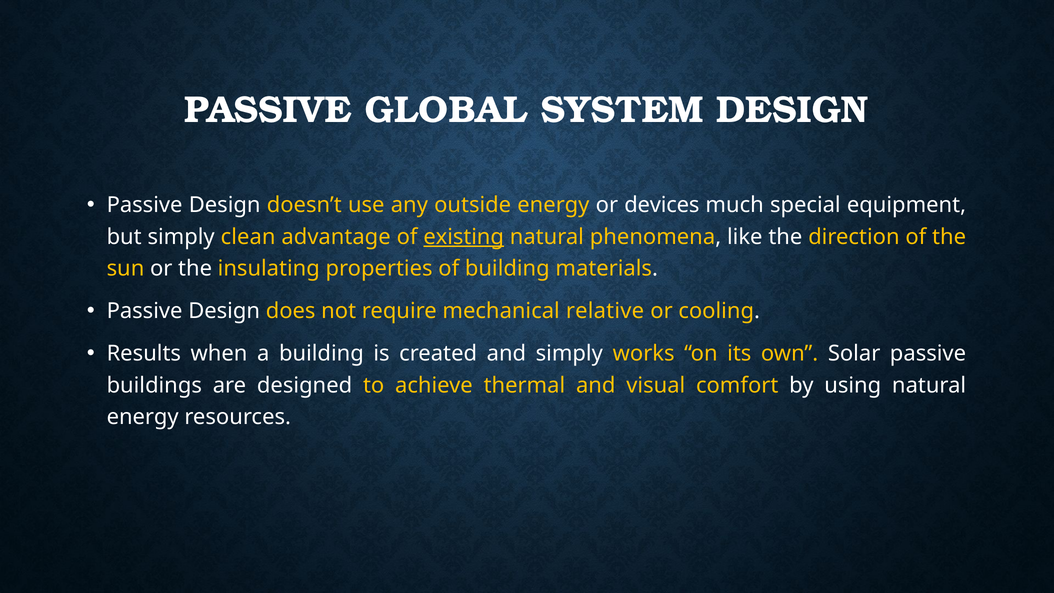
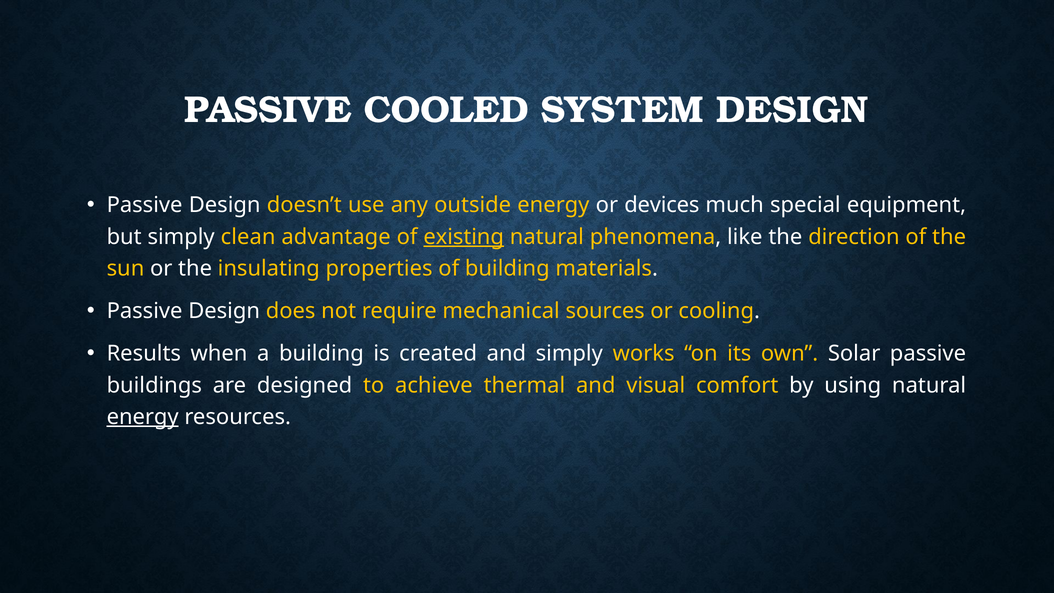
GLOBAL: GLOBAL -> COOLED
relative: relative -> sources
energy at (143, 417) underline: none -> present
